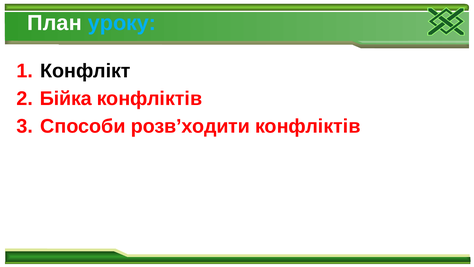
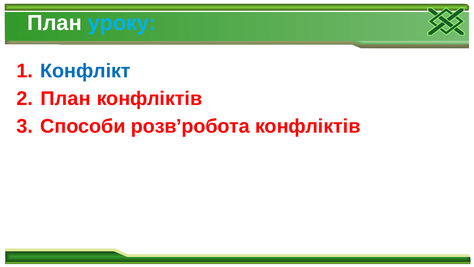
Конфлікт colour: black -> blue
Бійка at (66, 98): Бійка -> План
розв’ходити: розв’ходити -> розв’робота
